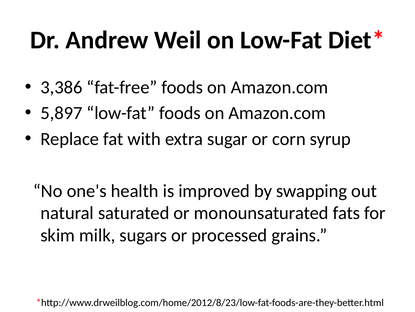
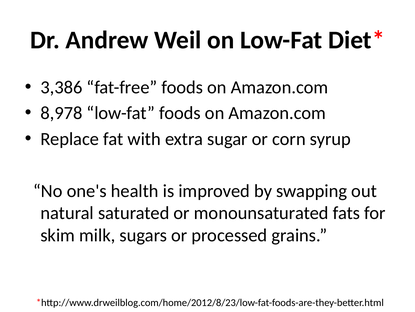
5,897: 5,897 -> 8,978
